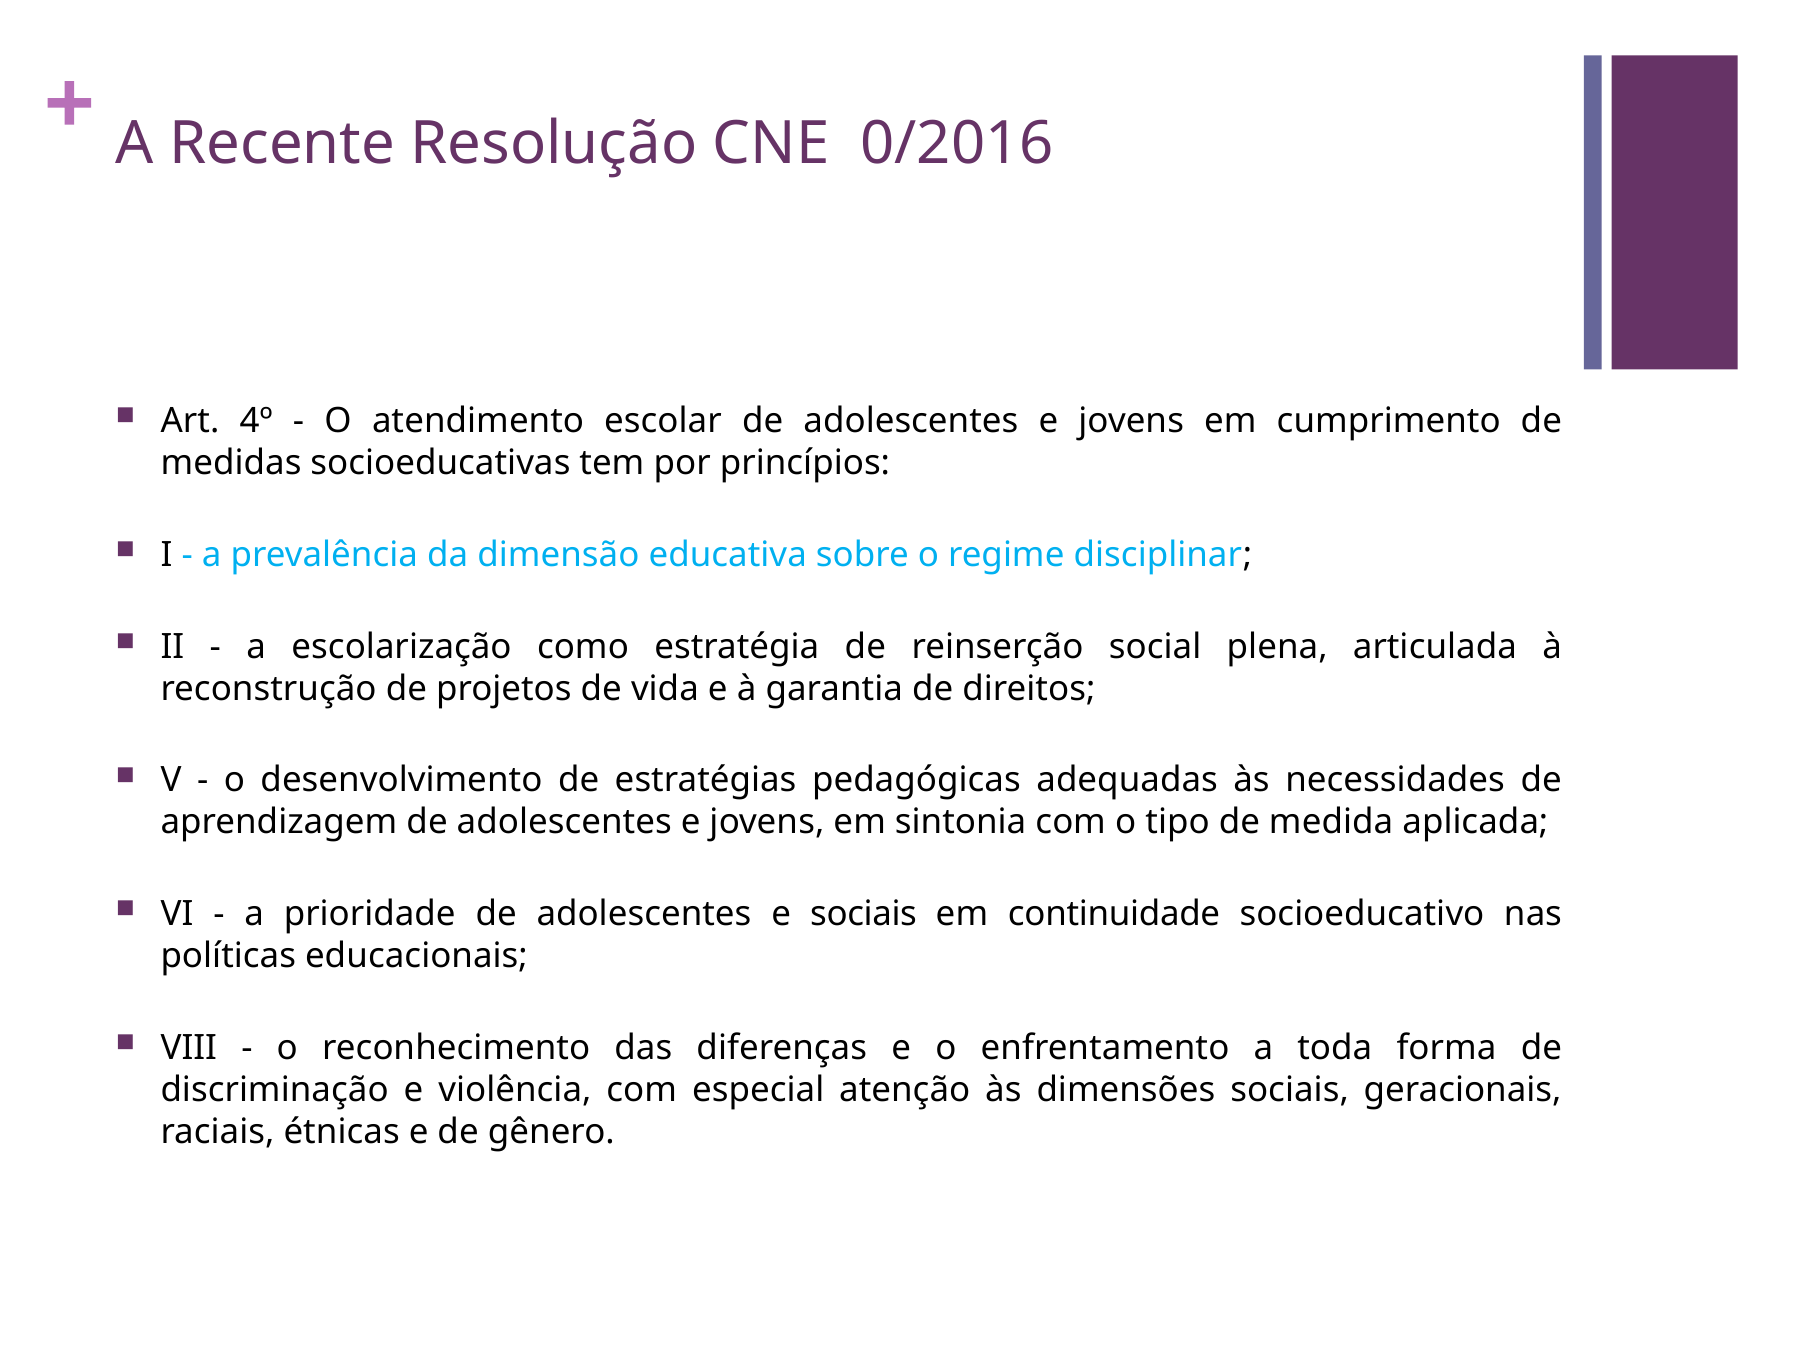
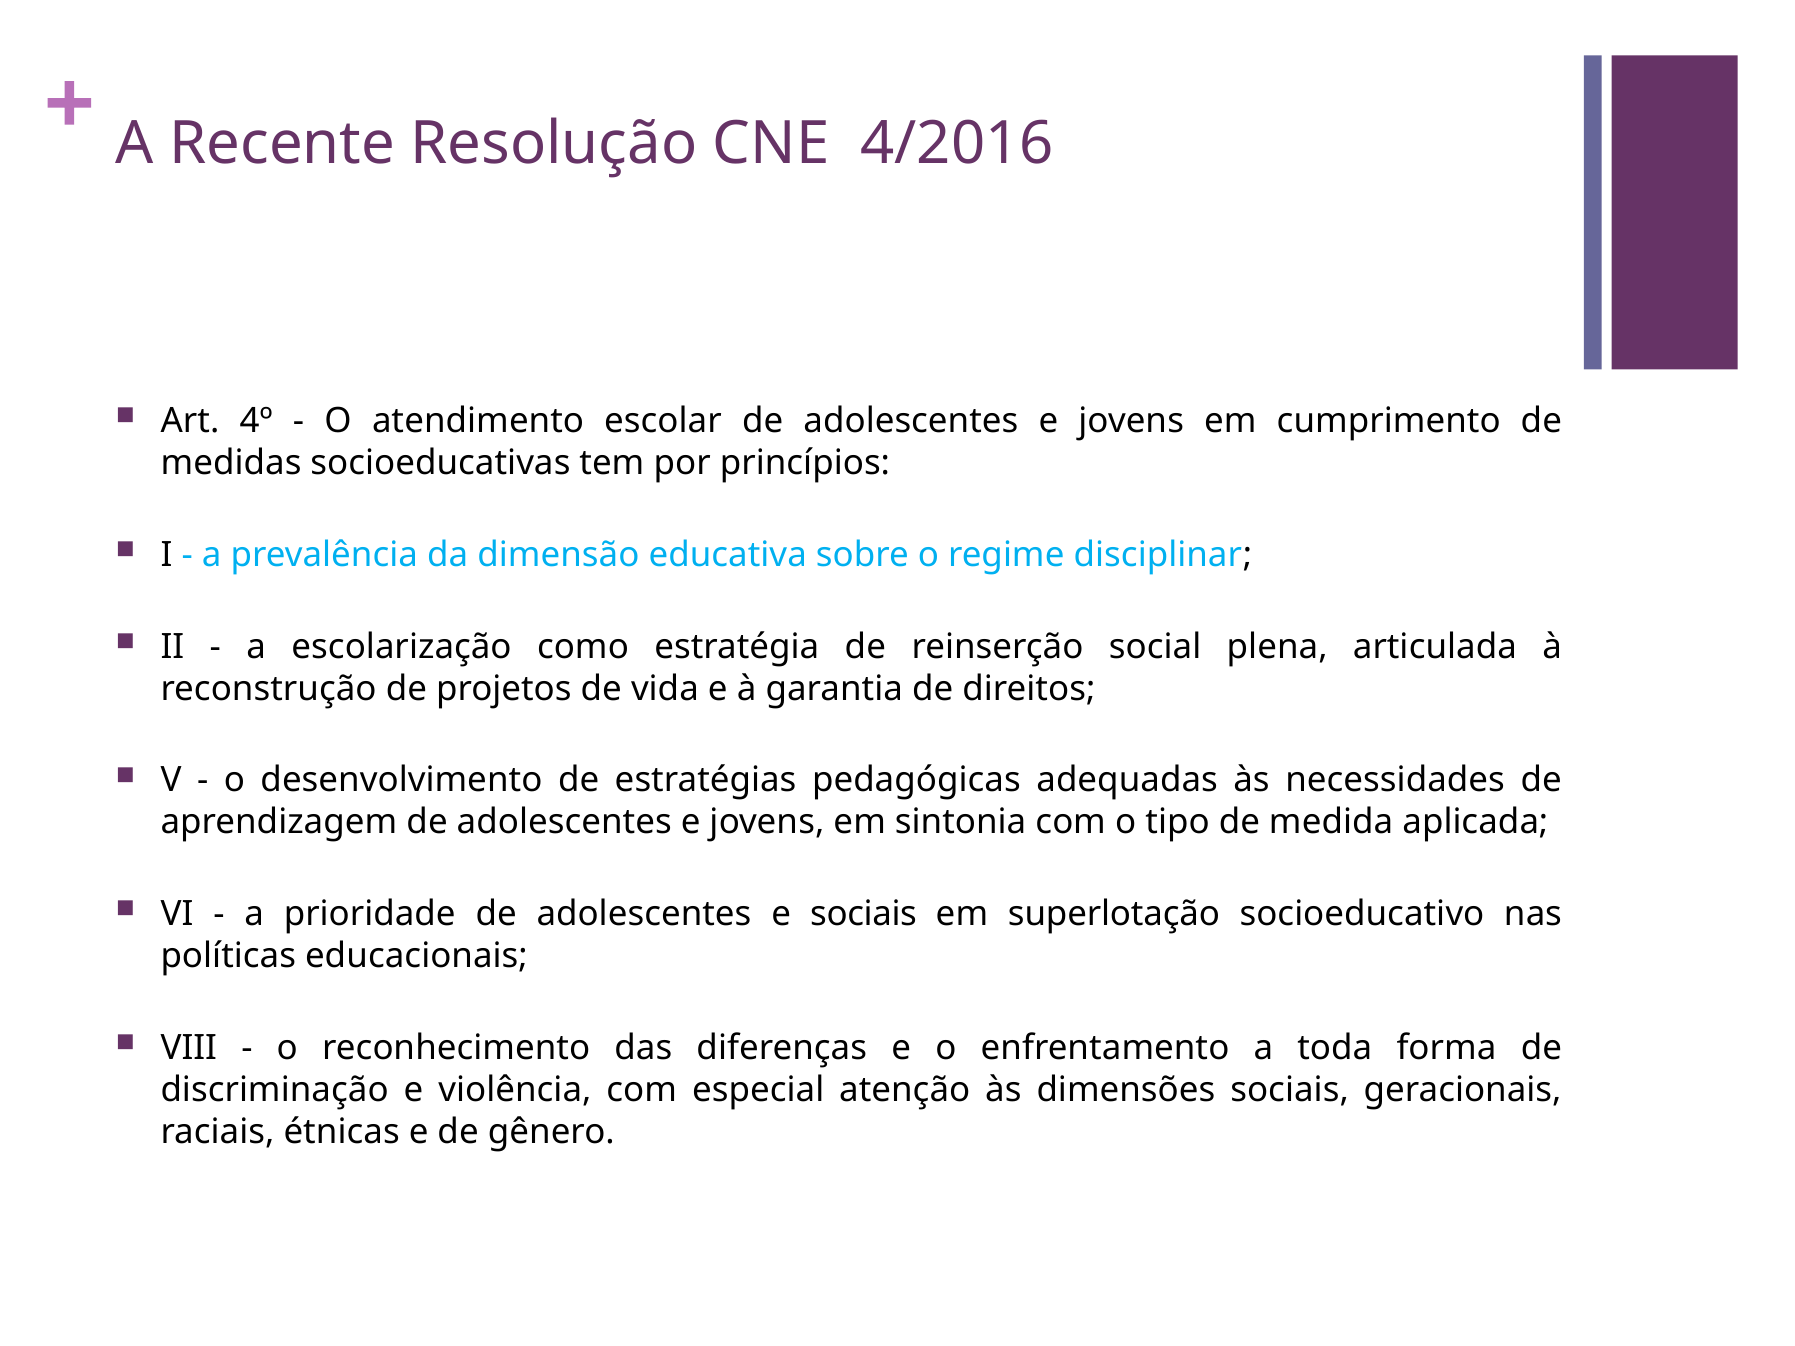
0/2016: 0/2016 -> 4/2016
continuidade: continuidade -> superlotação
